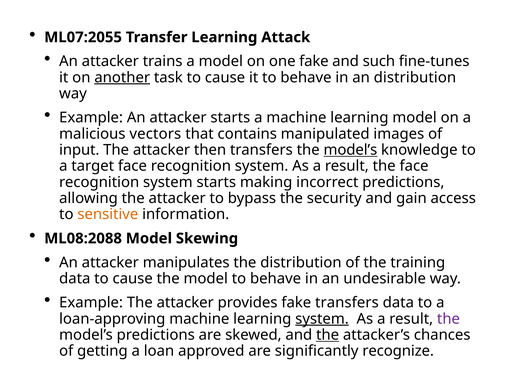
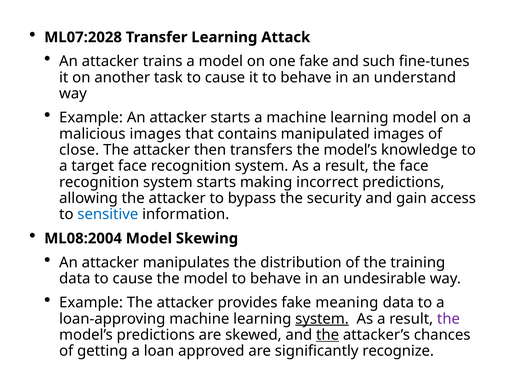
ML07:2055: ML07:2055 -> ML07:2028
another underline: present -> none
an distribution: distribution -> understand
malicious vectors: vectors -> images
input: input -> close
model’s at (350, 150) underline: present -> none
sensitive colour: orange -> blue
ML08:2088: ML08:2088 -> ML08:2004
fake transfers: transfers -> meaning
